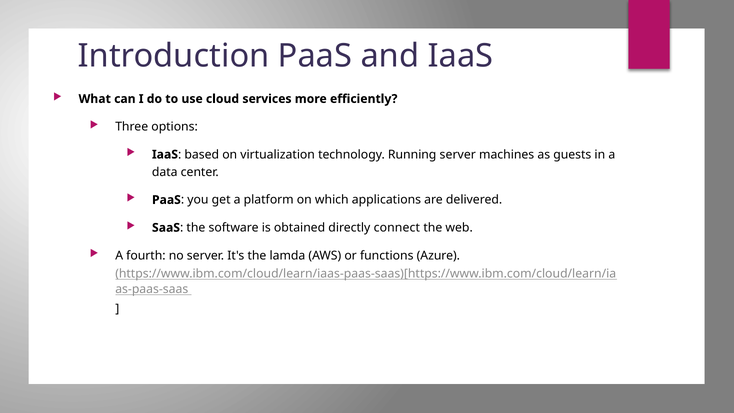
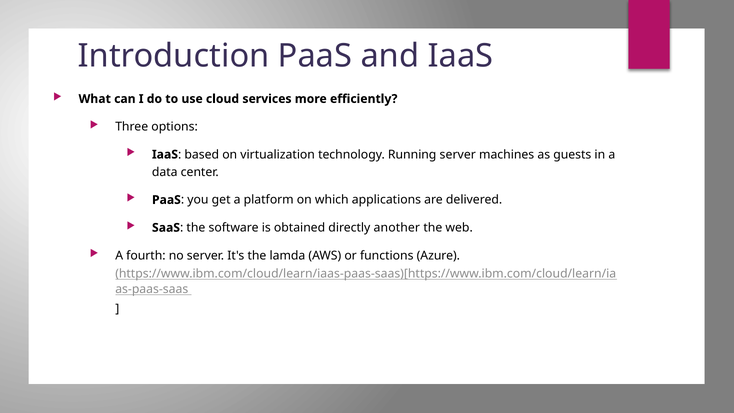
connect: connect -> another
